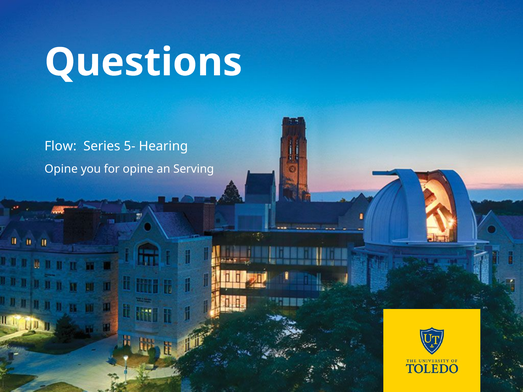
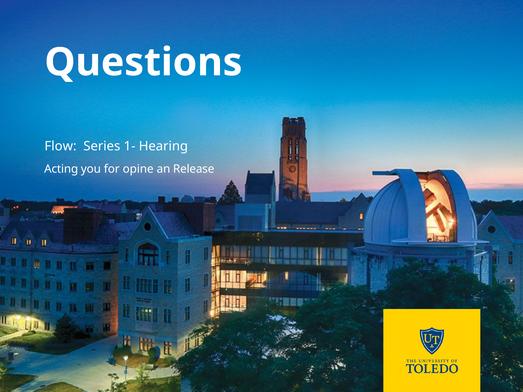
5-: 5- -> 1-
Opine at (61, 169): Opine -> Acting
Serving: Serving -> Release
